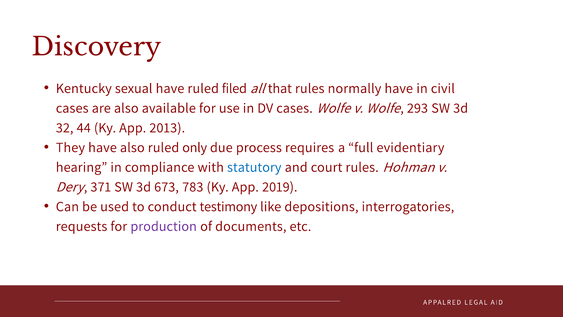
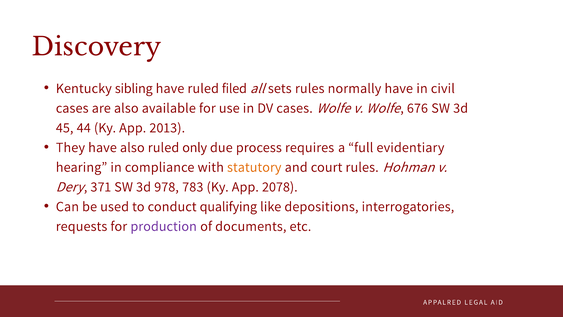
sexual: sexual -> sibling
that: that -> sets
293: 293 -> 676
32: 32 -> 45
statutory colour: blue -> orange
673: 673 -> 978
2019: 2019 -> 2078
testimony: testimony -> qualifying
